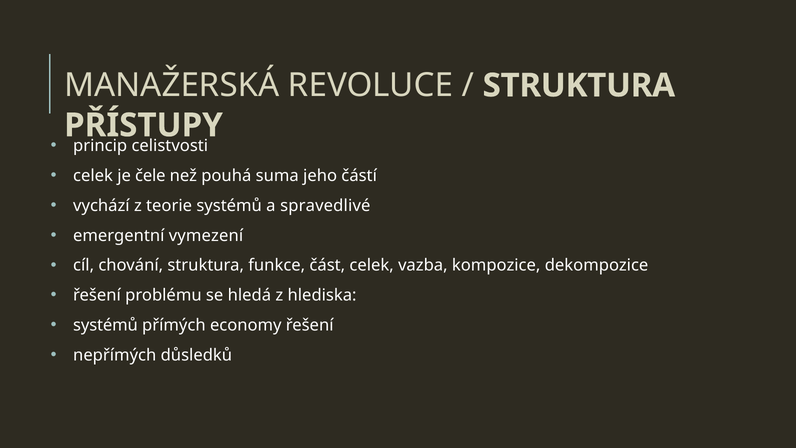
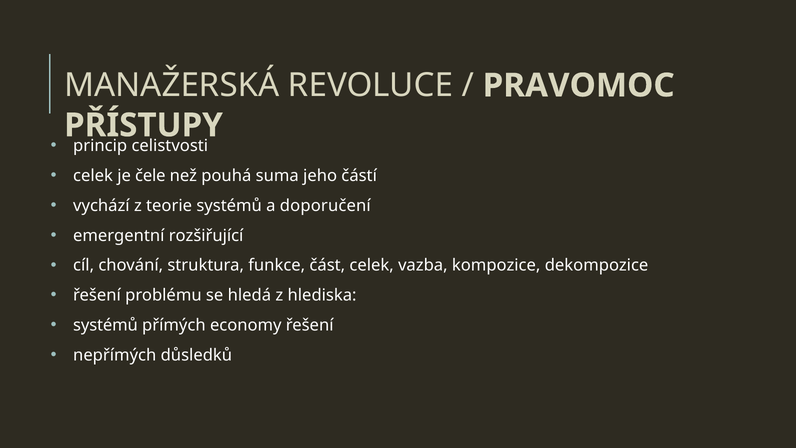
STRUKTURA at (579, 85): STRUKTURA -> PRAVOMOC
spravedlivé: spravedlivé -> doporučení
vymezení: vymezení -> rozšiřující
